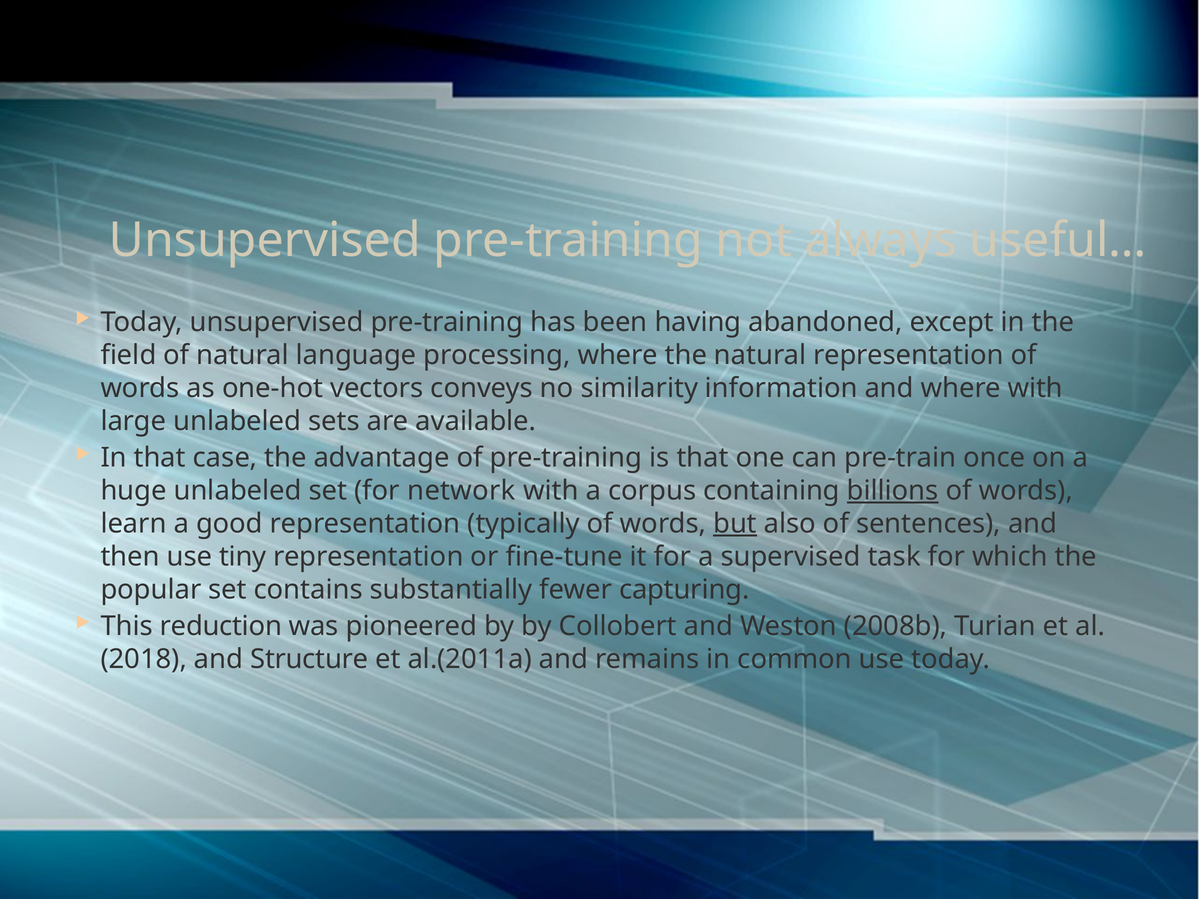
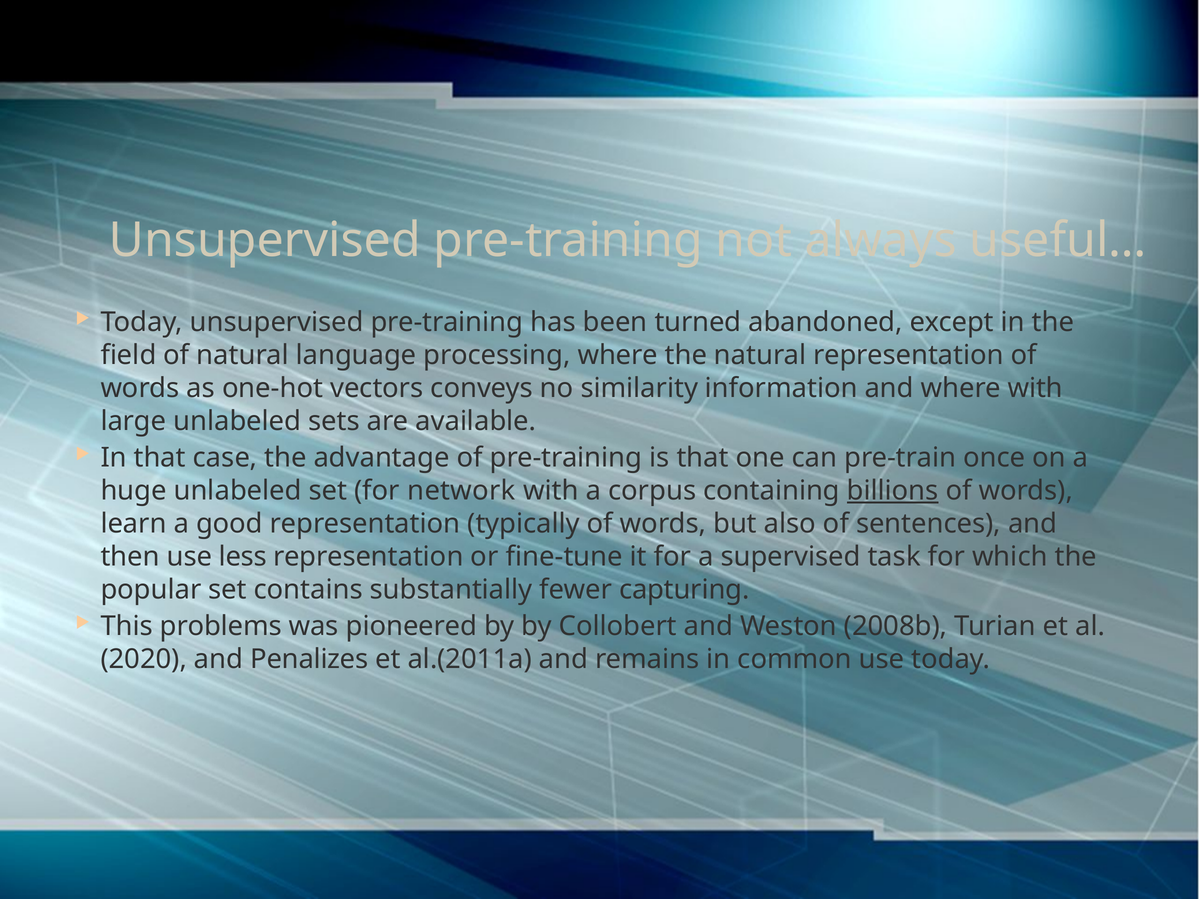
having: having -> turned
but underline: present -> none
tiny: tiny -> less
reduction: reduction -> problems
2018: 2018 -> 2020
Structure: Structure -> Penalizes
